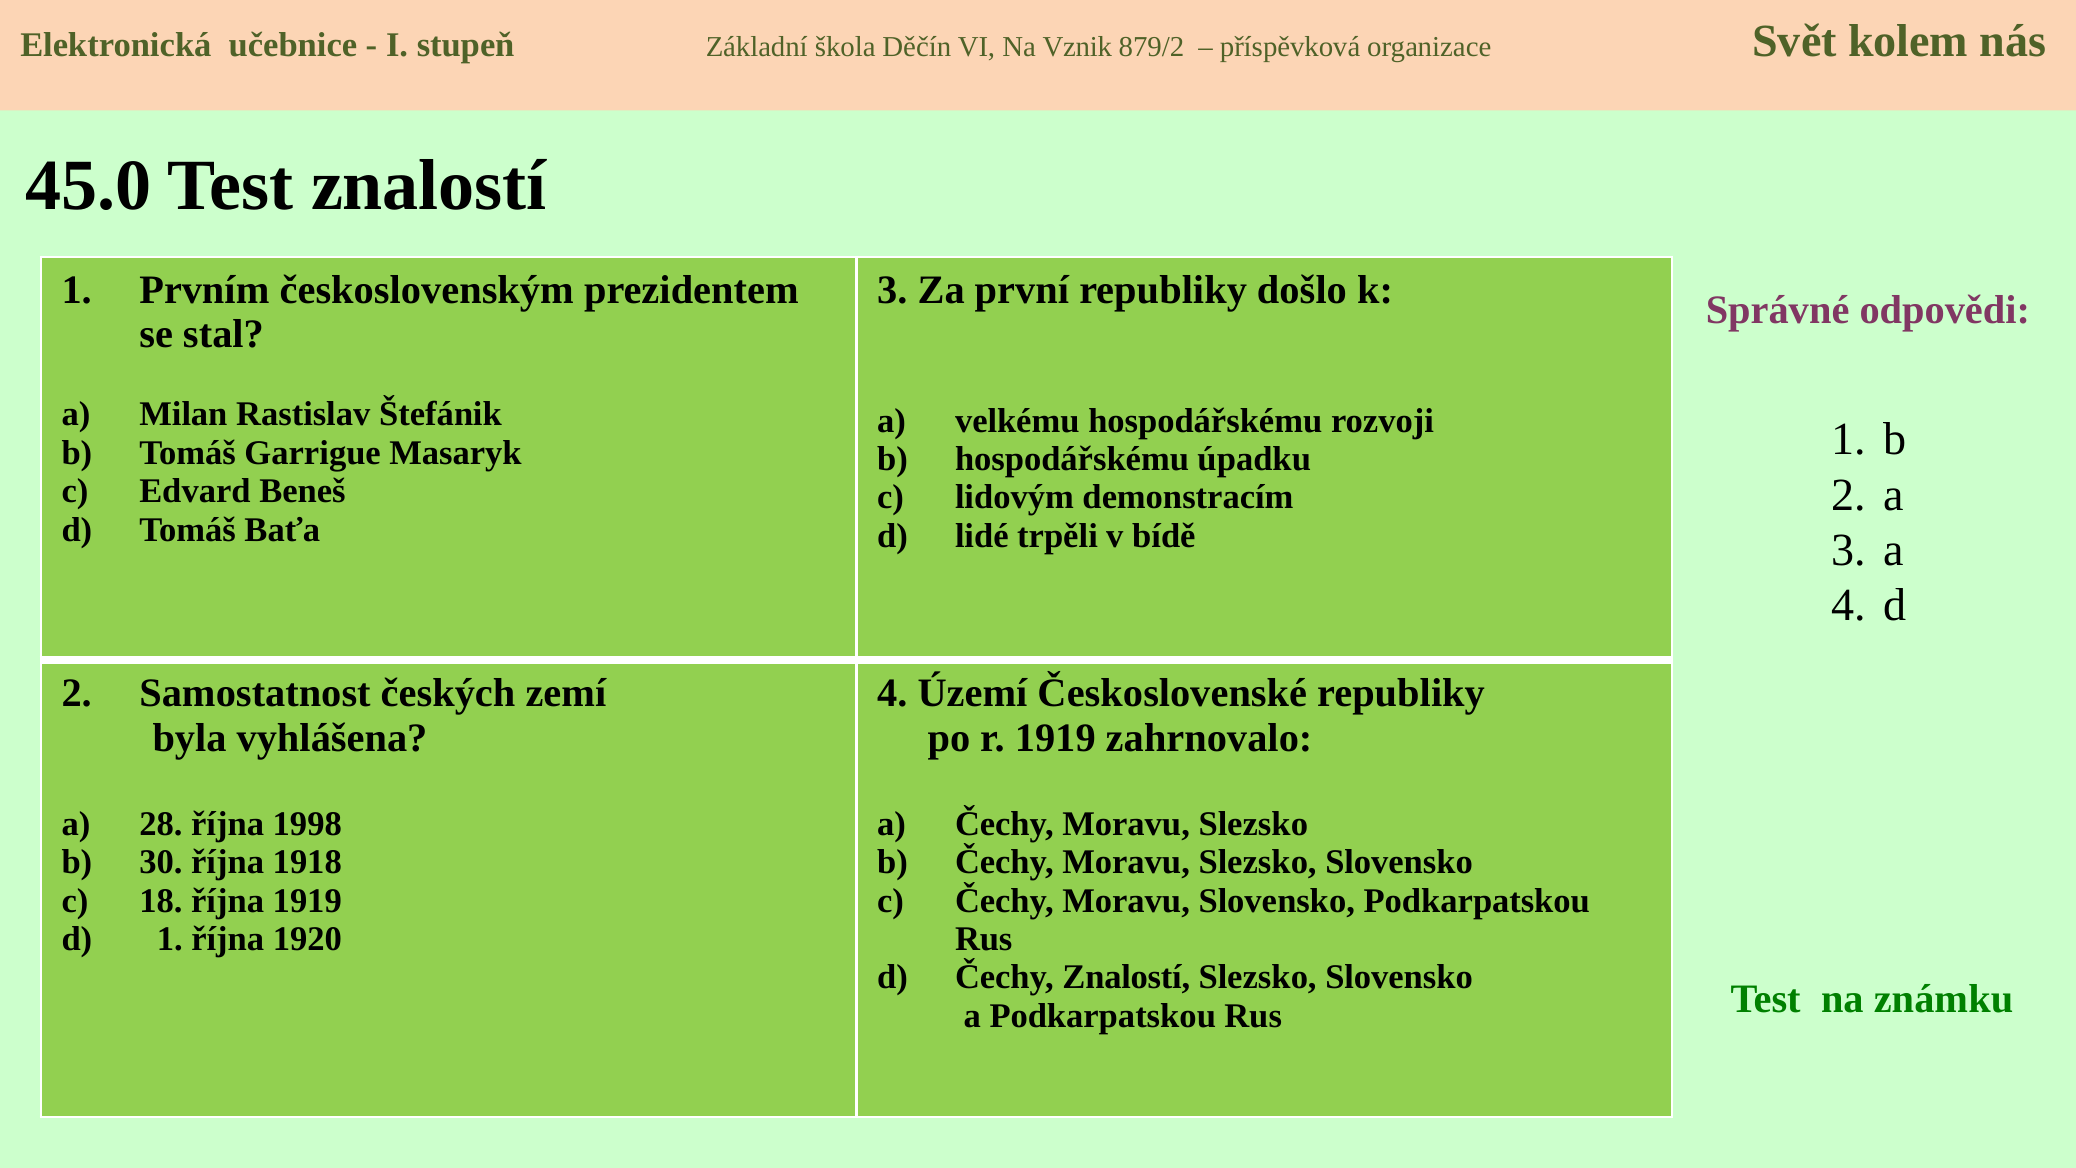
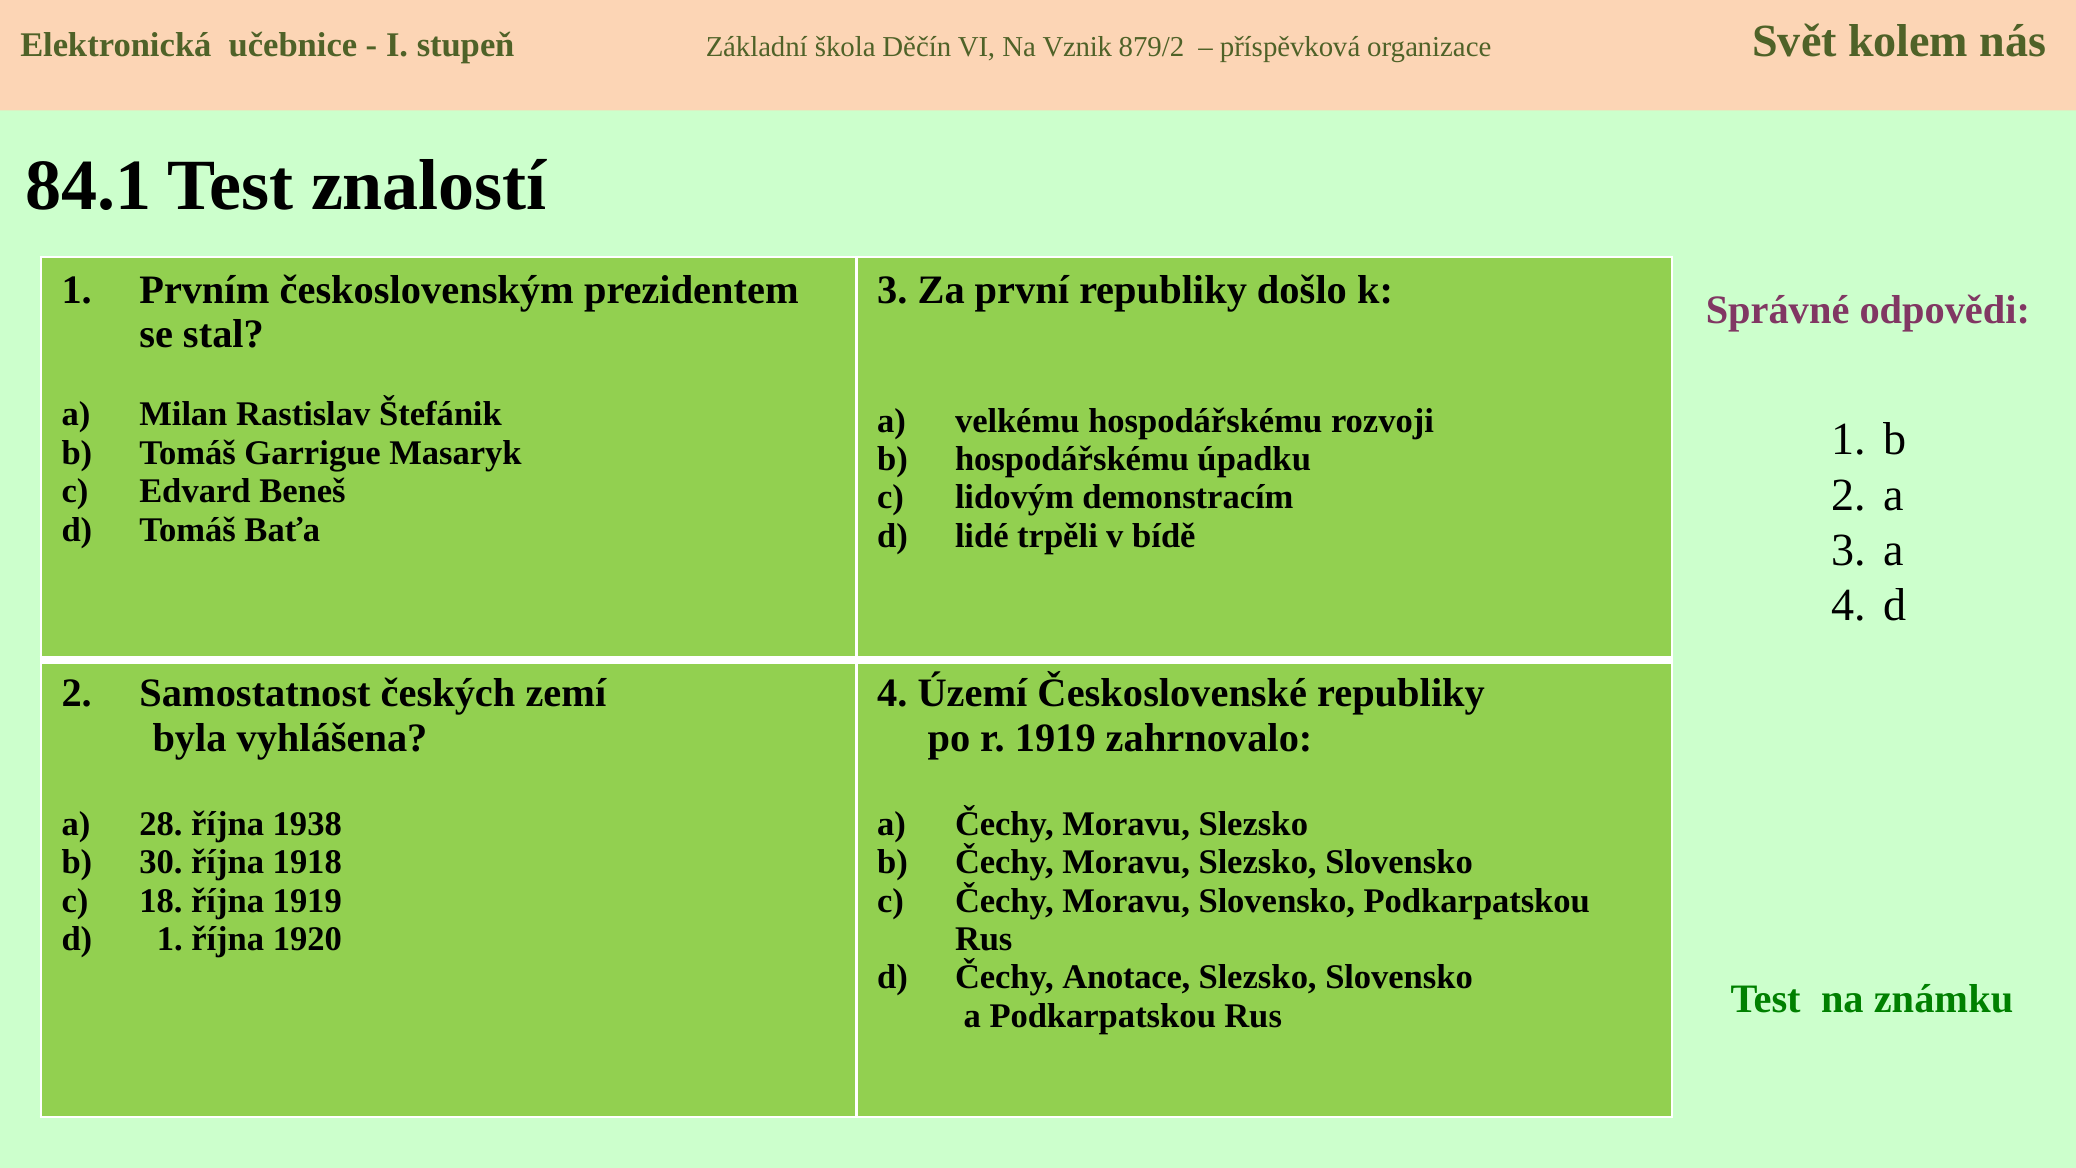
45.0: 45.0 -> 84.1
1998: 1998 -> 1938
Čechy Znalostí: Znalostí -> Anotace
